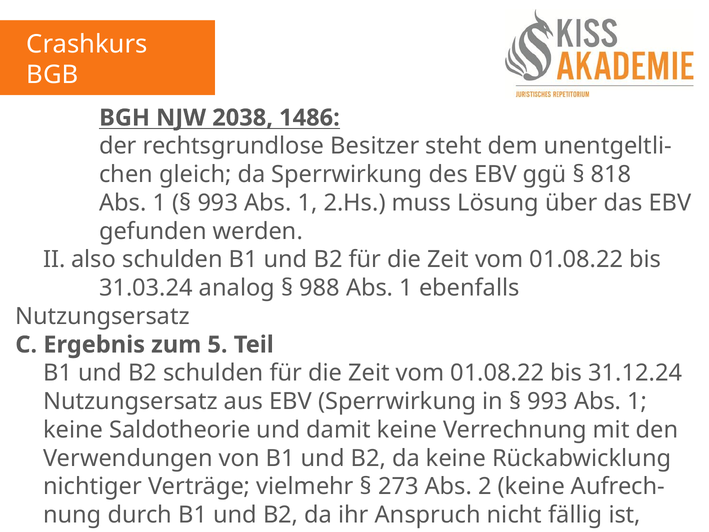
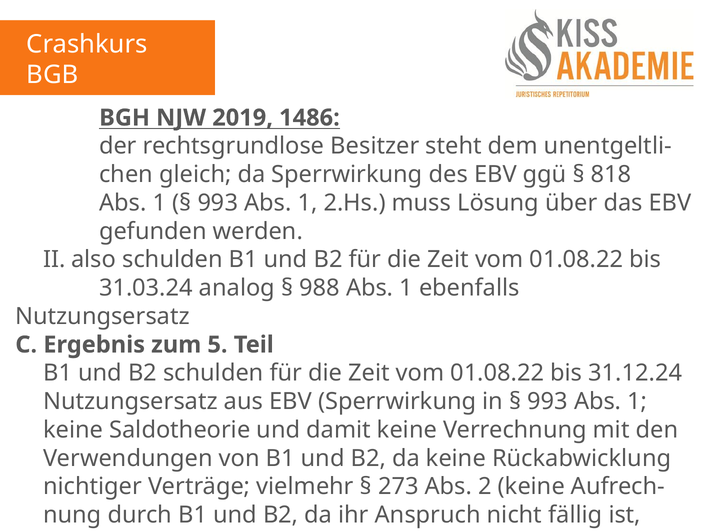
2038: 2038 -> 2019
